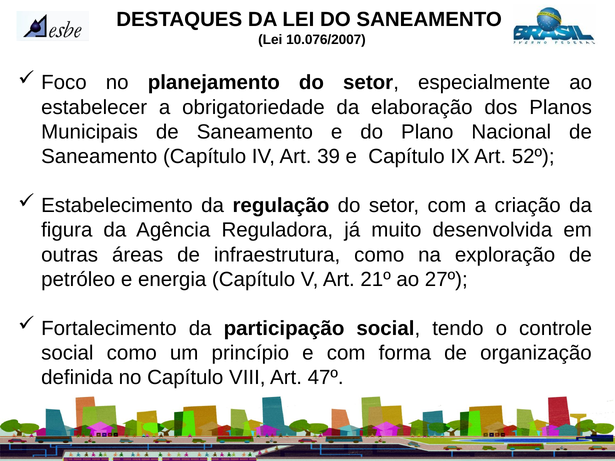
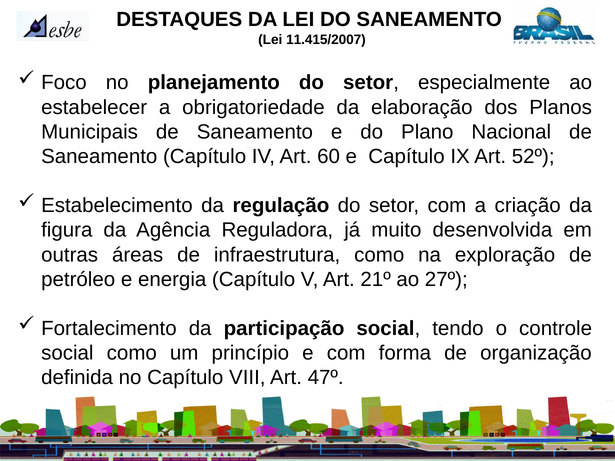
10.076/2007: 10.076/2007 -> 11.415/2007
39: 39 -> 60
